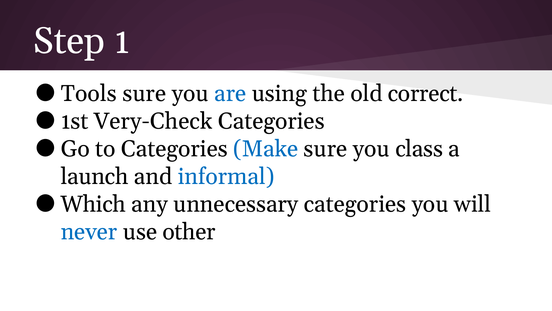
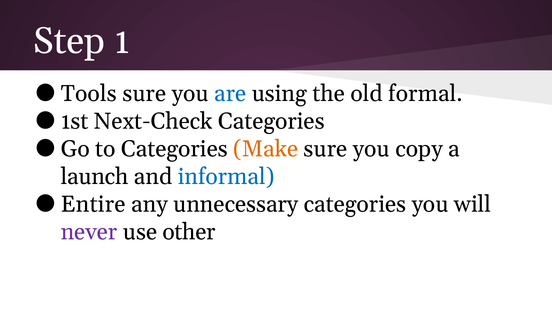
correct: correct -> formal
Very-Check: Very-Check -> Next-Check
Make colour: blue -> orange
class: class -> copy
Which: Which -> Entire
never colour: blue -> purple
